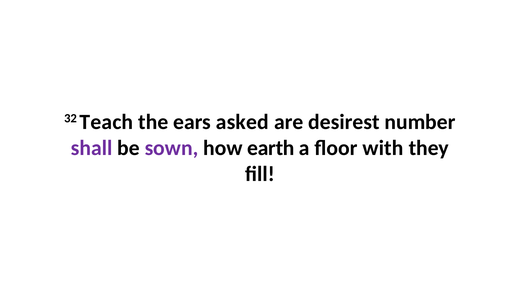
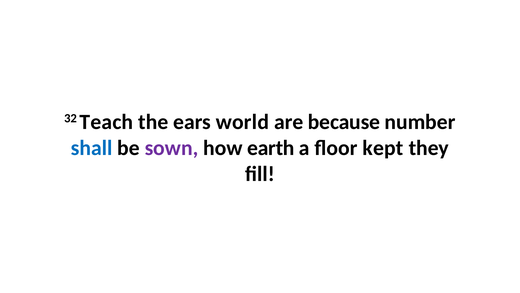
asked: asked -> world
desirest: desirest -> because
shall colour: purple -> blue
with: with -> kept
